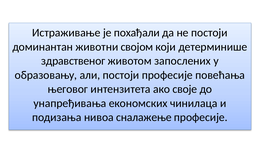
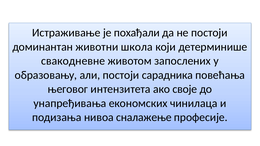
својом: својом -> школа
здравственог: здравственог -> свакодневне
постоји професије: професије -> сарадника
